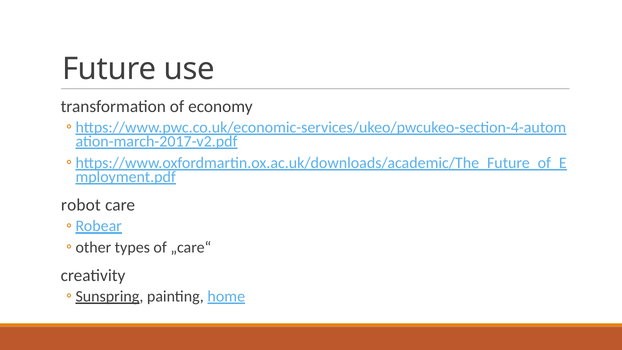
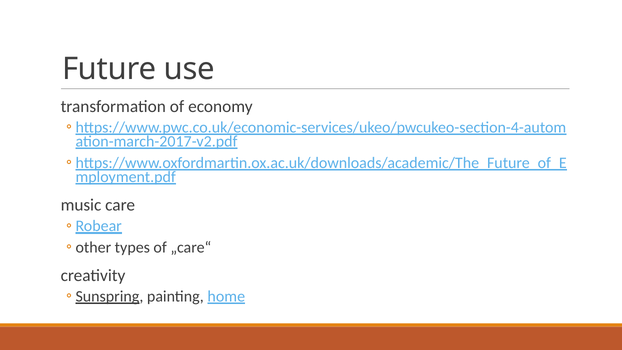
robot: robot -> music
